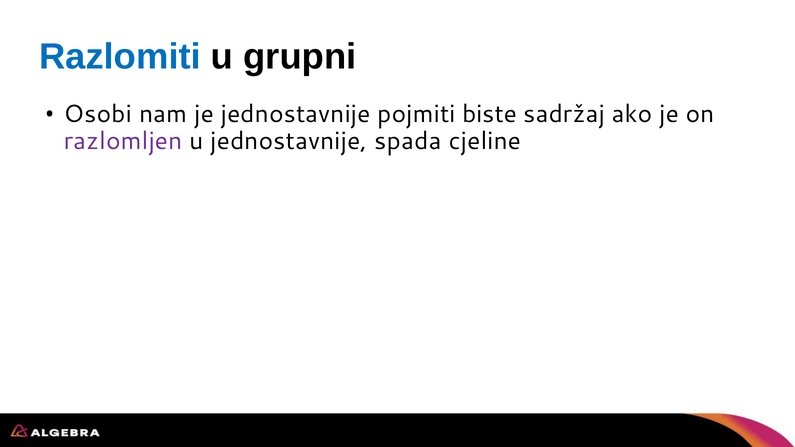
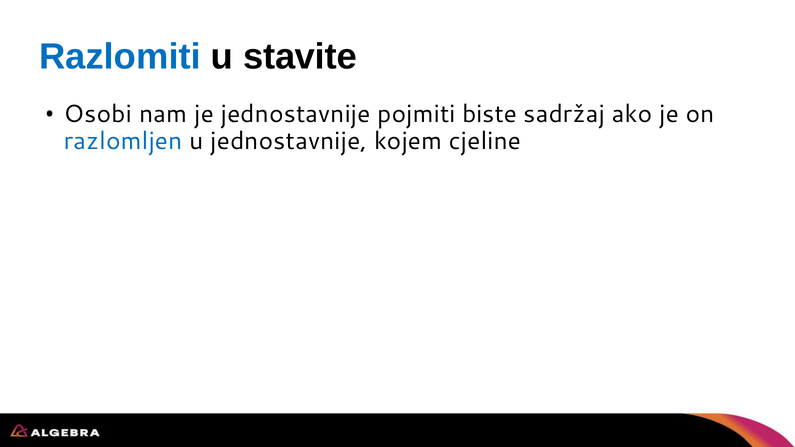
grupni: grupni -> stavite
razlomljen colour: purple -> blue
spada: spada -> kojem
